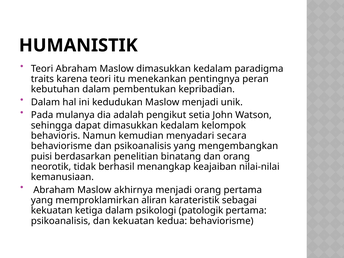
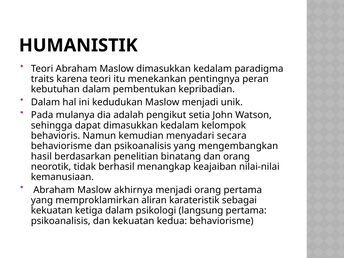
puisi: puisi -> hasil
patologik: patologik -> langsung
